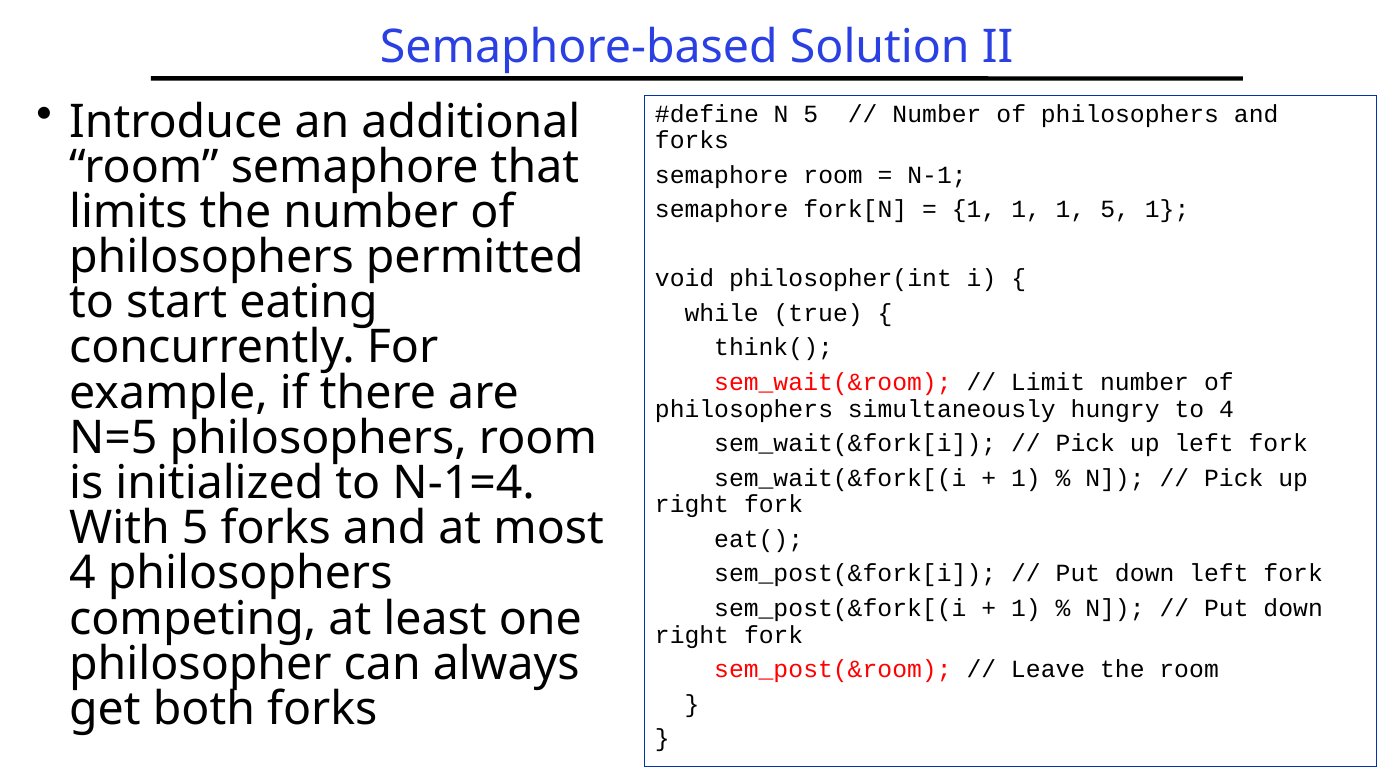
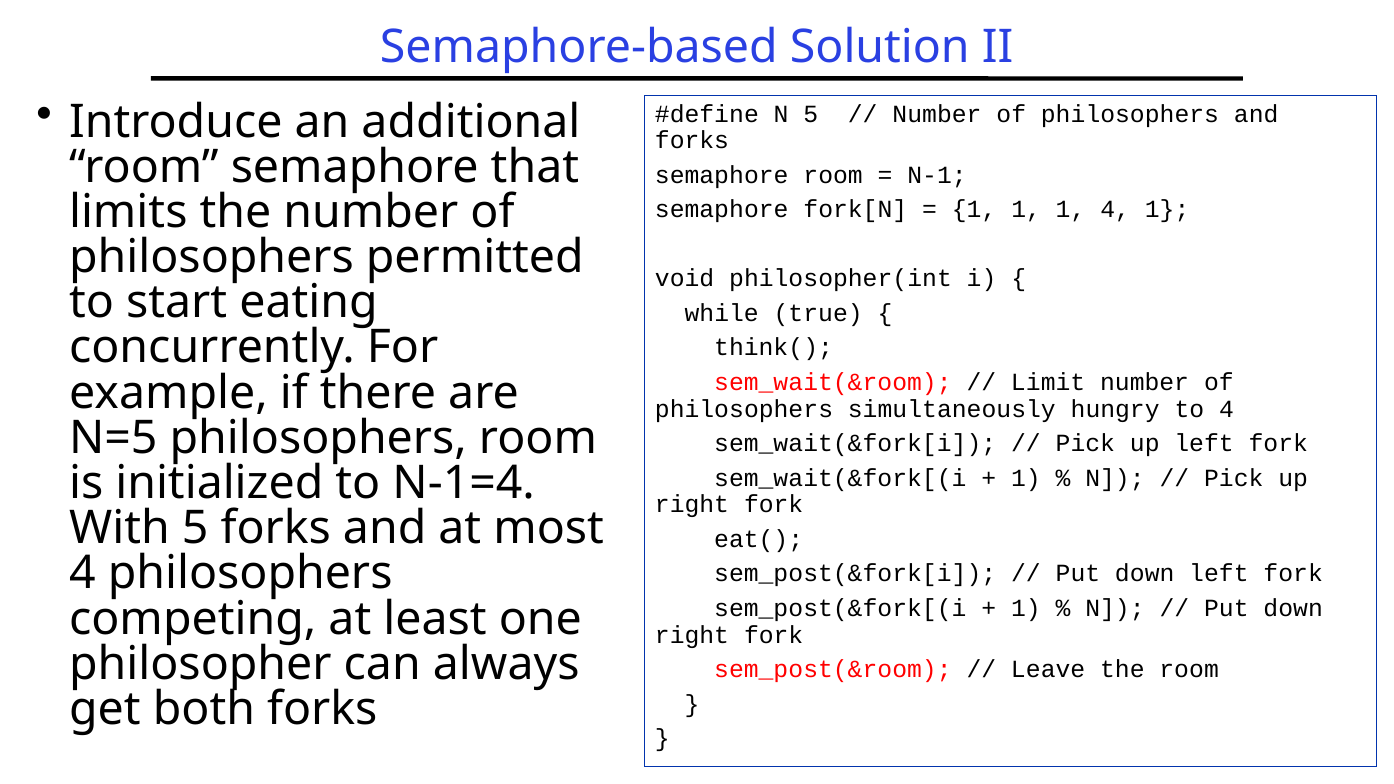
1 5: 5 -> 4
